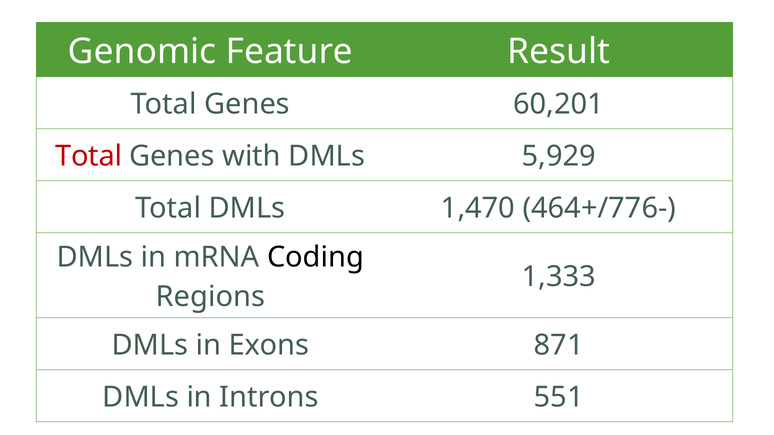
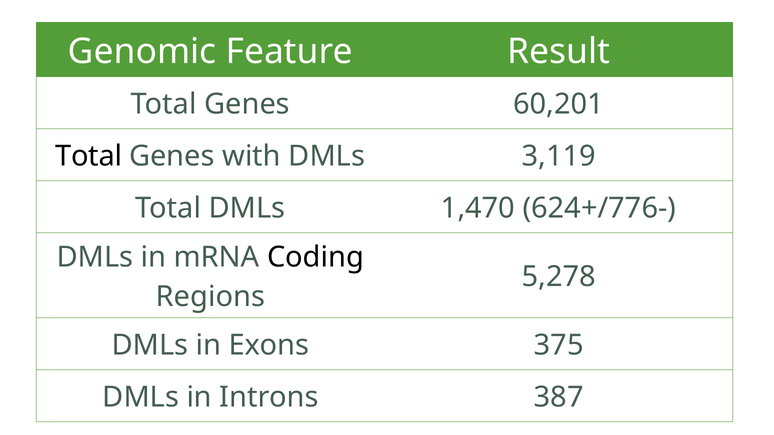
Total at (89, 156) colour: red -> black
5,929: 5,929 -> 3,119
464+/776-: 464+/776- -> 624+/776-
1,333: 1,333 -> 5,278
871: 871 -> 375
551: 551 -> 387
